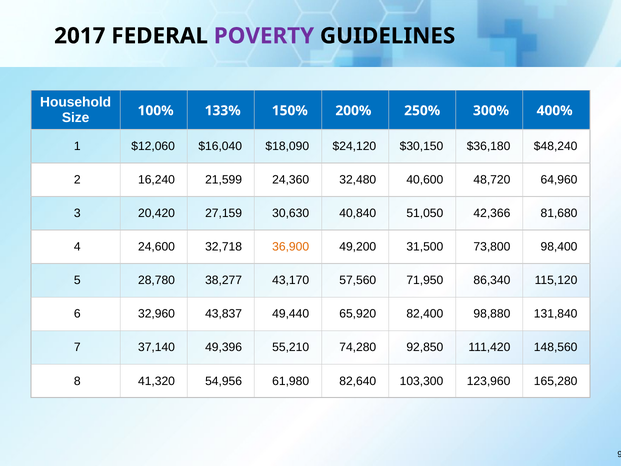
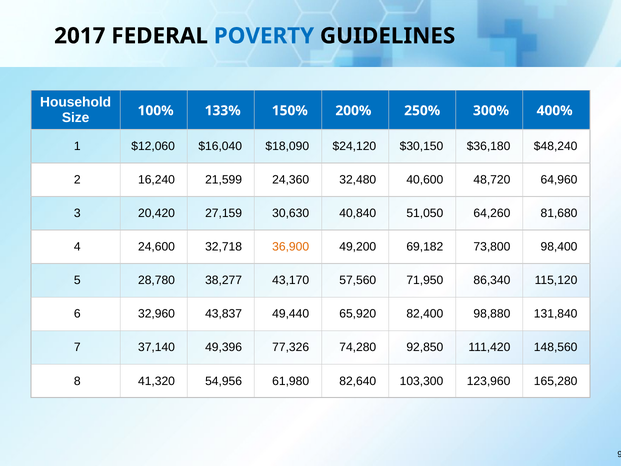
POVERTY colour: purple -> blue
42,366: 42,366 -> 64,260
31,500: 31,500 -> 69,182
55,210: 55,210 -> 77,326
